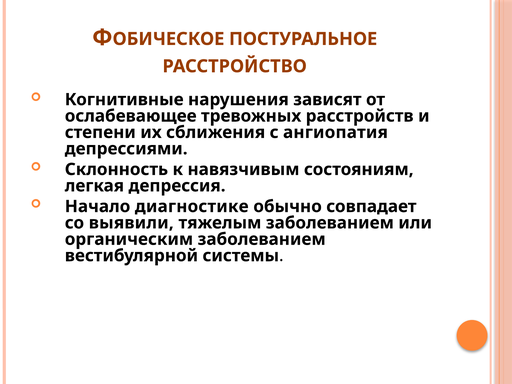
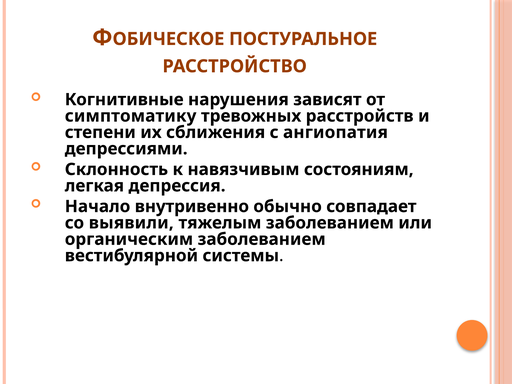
ослабевающее: ослабевающее -> симптоматику
диагностике: диагностике -> внутривенно
